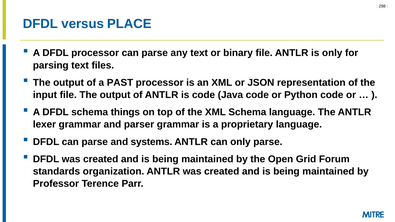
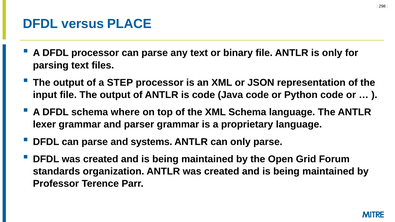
PAST: PAST -> STEP
things: things -> where
